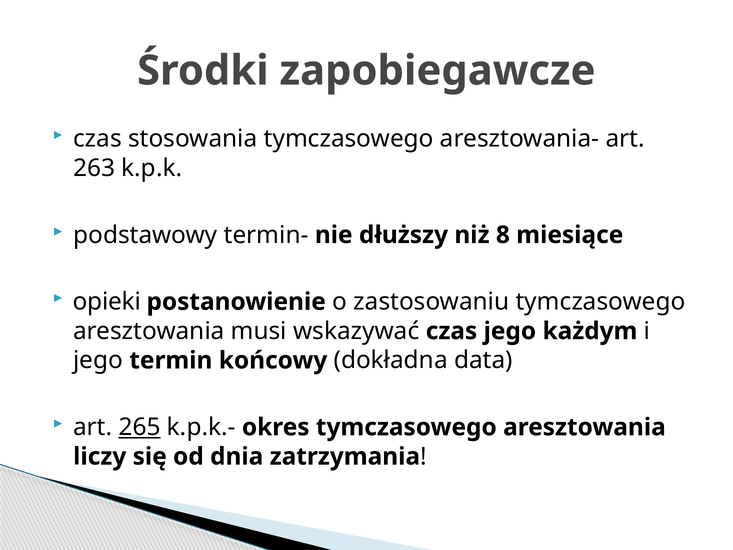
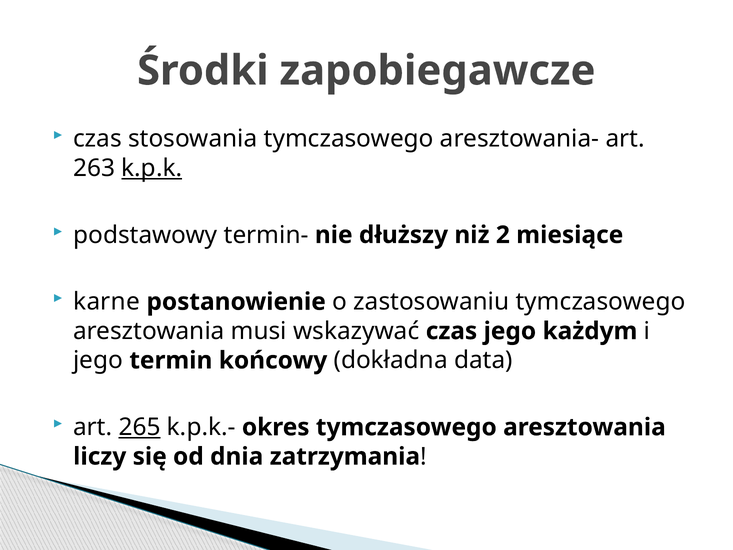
k.p.k underline: none -> present
8: 8 -> 2
opieki: opieki -> karne
